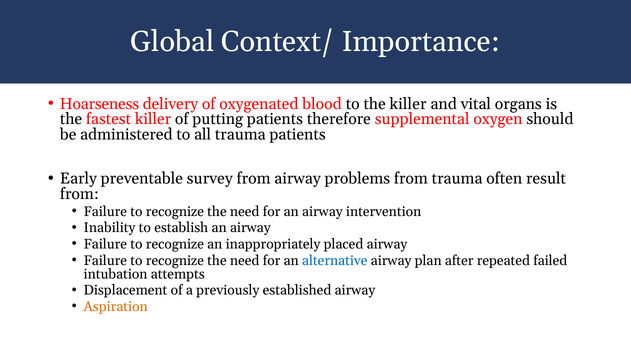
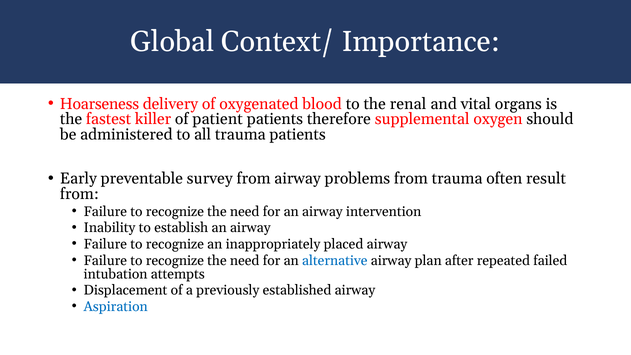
the killer: killer -> renal
putting: putting -> patient
Aspiration colour: orange -> blue
